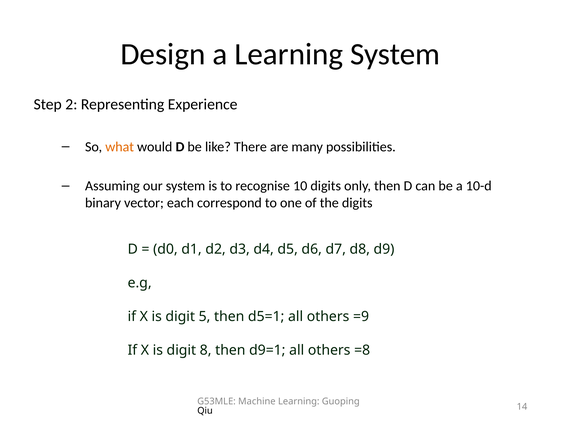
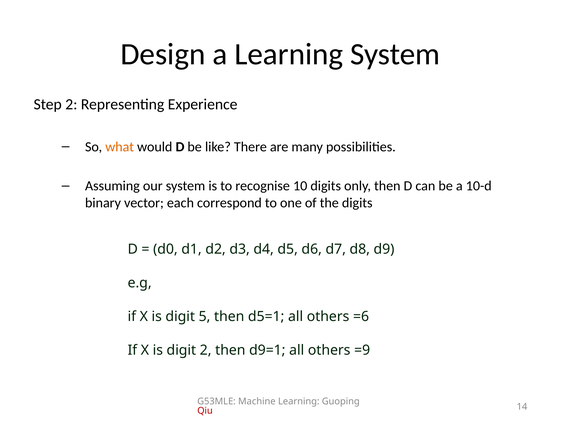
=9: =9 -> =6
digit 8: 8 -> 2
=8: =8 -> =9
Qiu colour: black -> red
